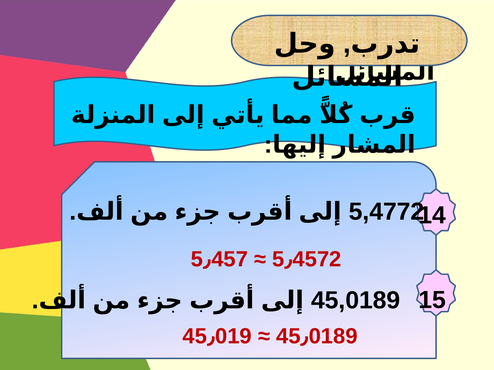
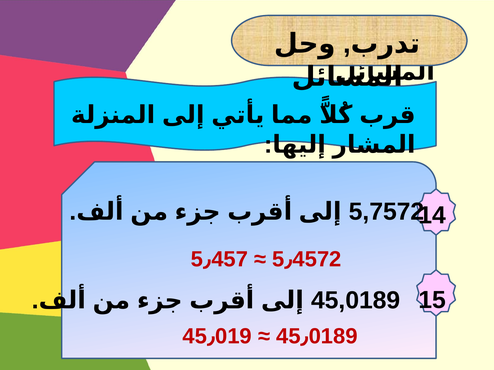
5,4772: 5,4772 -> 5,7572
